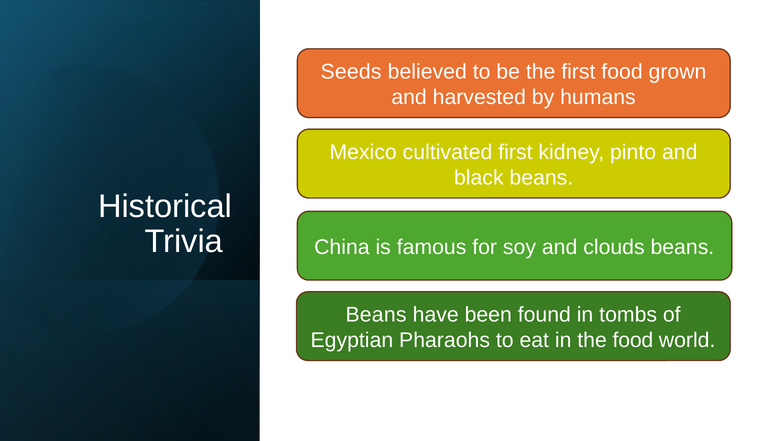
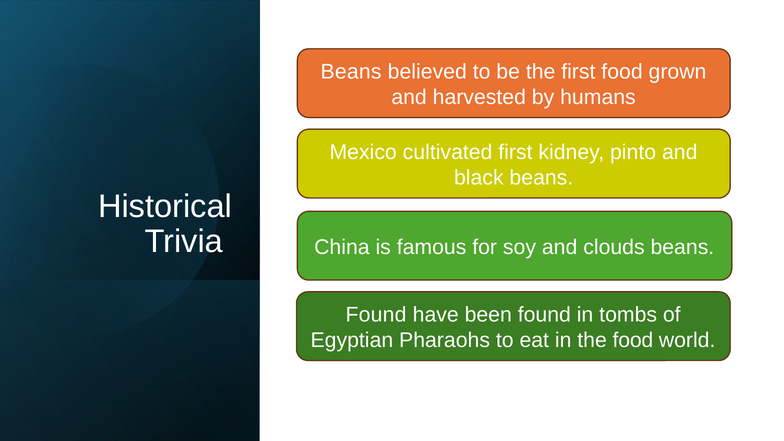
Seeds at (351, 72): Seeds -> Beans
Beans at (376, 315): Beans -> Found
